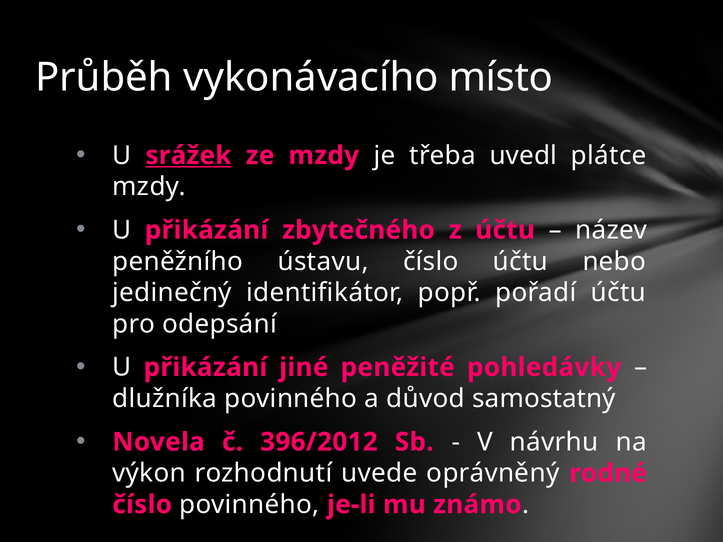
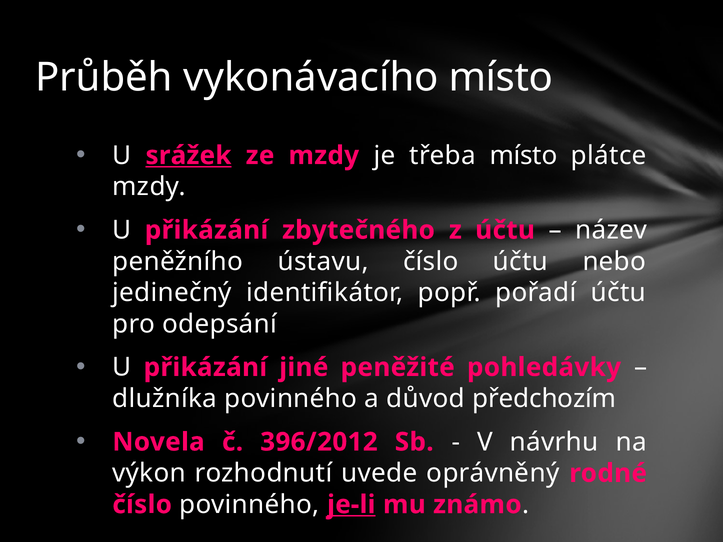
třeba uvedl: uvedl -> místo
samostatný: samostatný -> předchozím
je-li underline: none -> present
